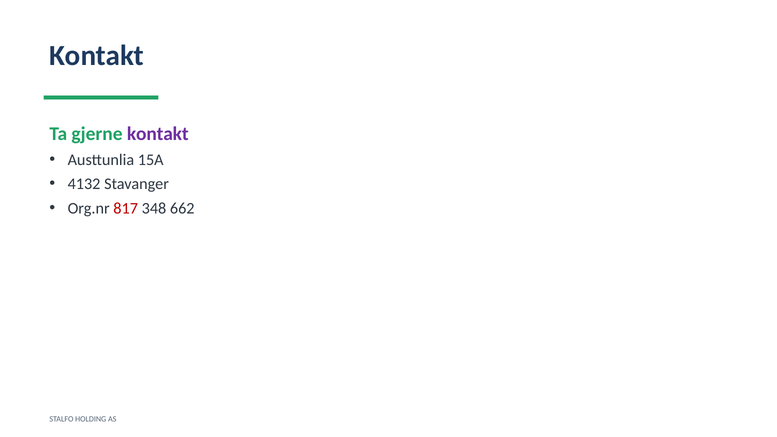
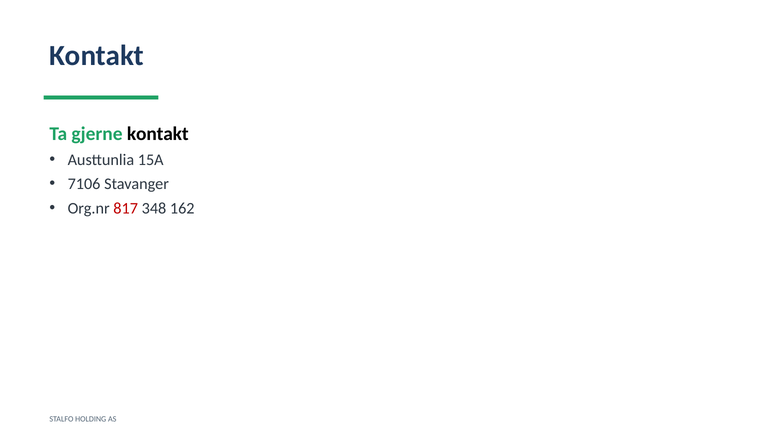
kontakt at (158, 134) colour: purple -> black
4132: 4132 -> 7106
662: 662 -> 162
